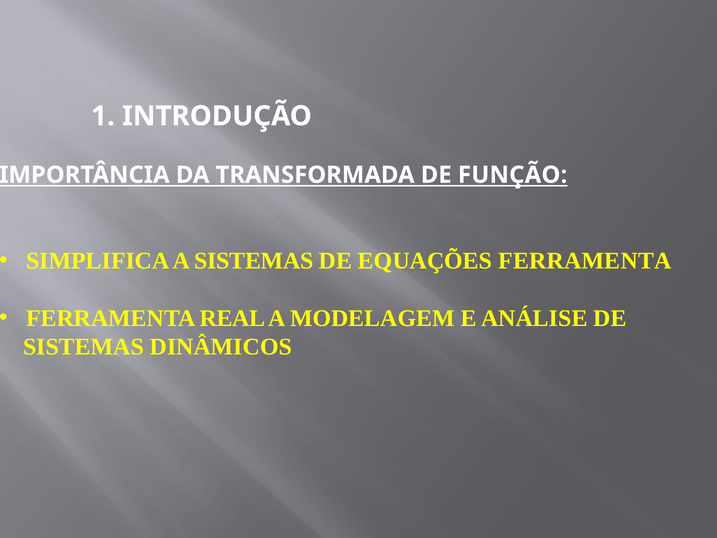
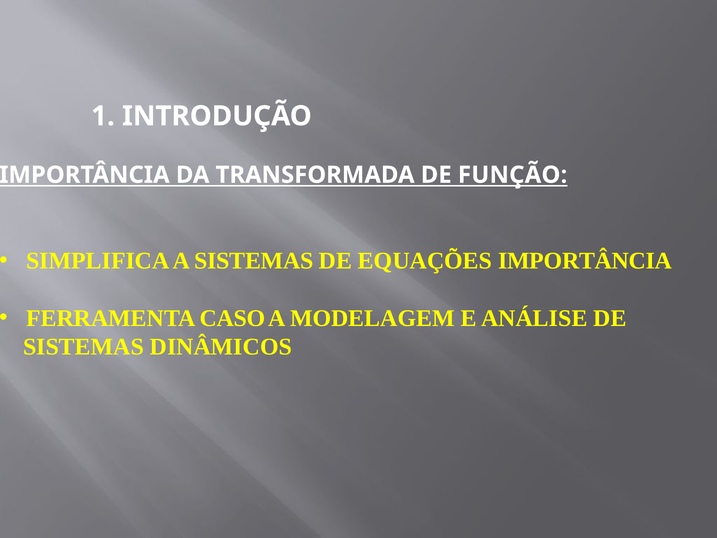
EQUAÇÕES FERRAMENTA: FERRAMENTA -> IMPORTÂNCIA
REAL: REAL -> CASO
